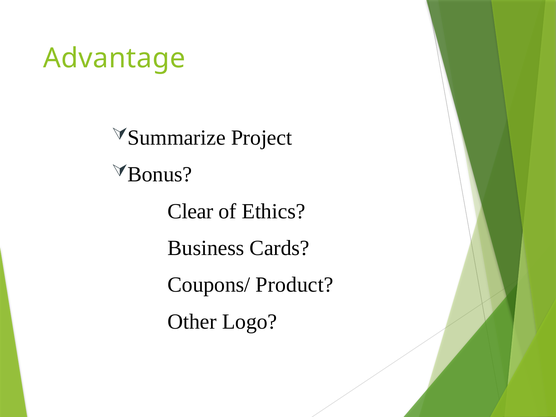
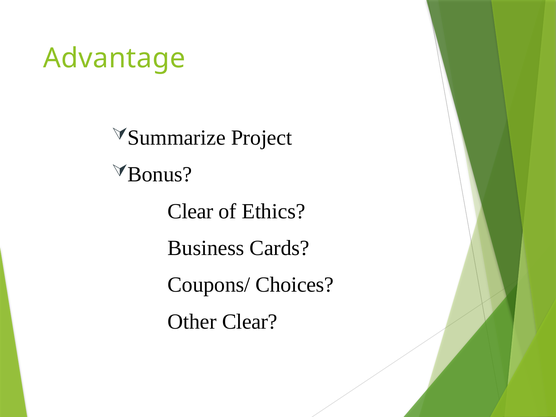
Product: Product -> Choices
Other Logo: Logo -> Clear
